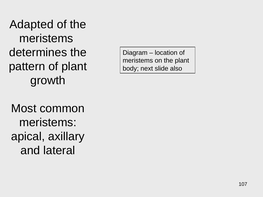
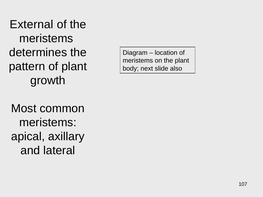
Adapted: Adapted -> External
